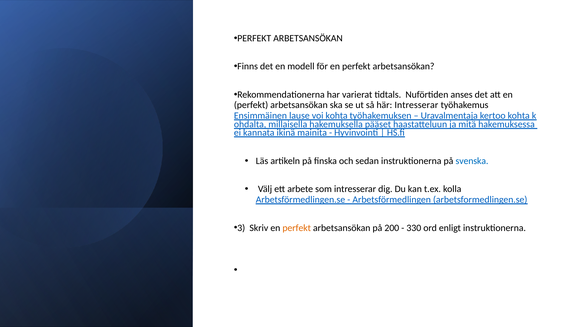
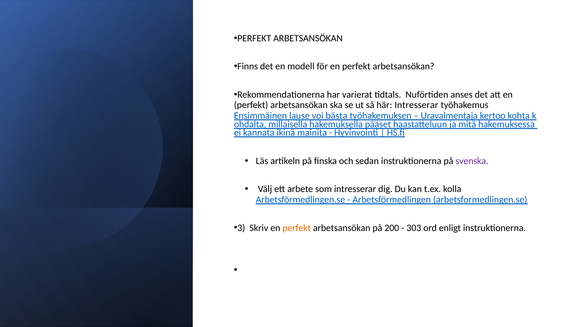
voi kohta: kohta -> bästa
svenska colour: blue -> purple
330: 330 -> 303
